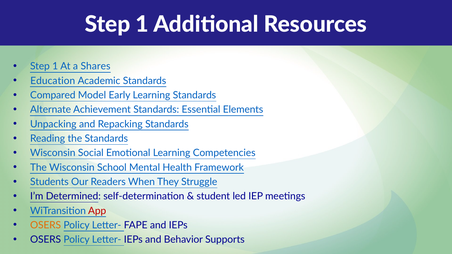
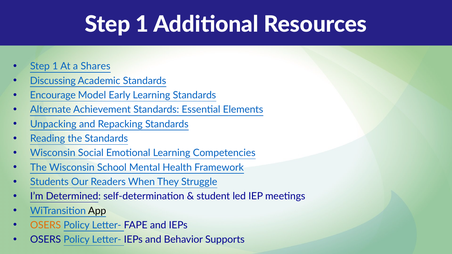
Education: Education -> Discussing
Compared: Compared -> Encourage
App colour: red -> black
